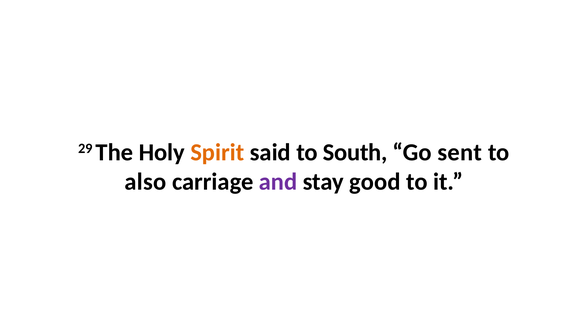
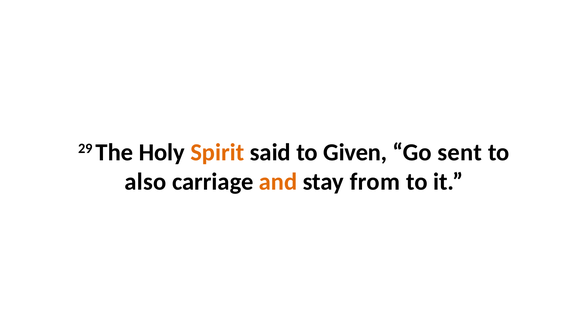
South: South -> Given
and colour: purple -> orange
good: good -> from
